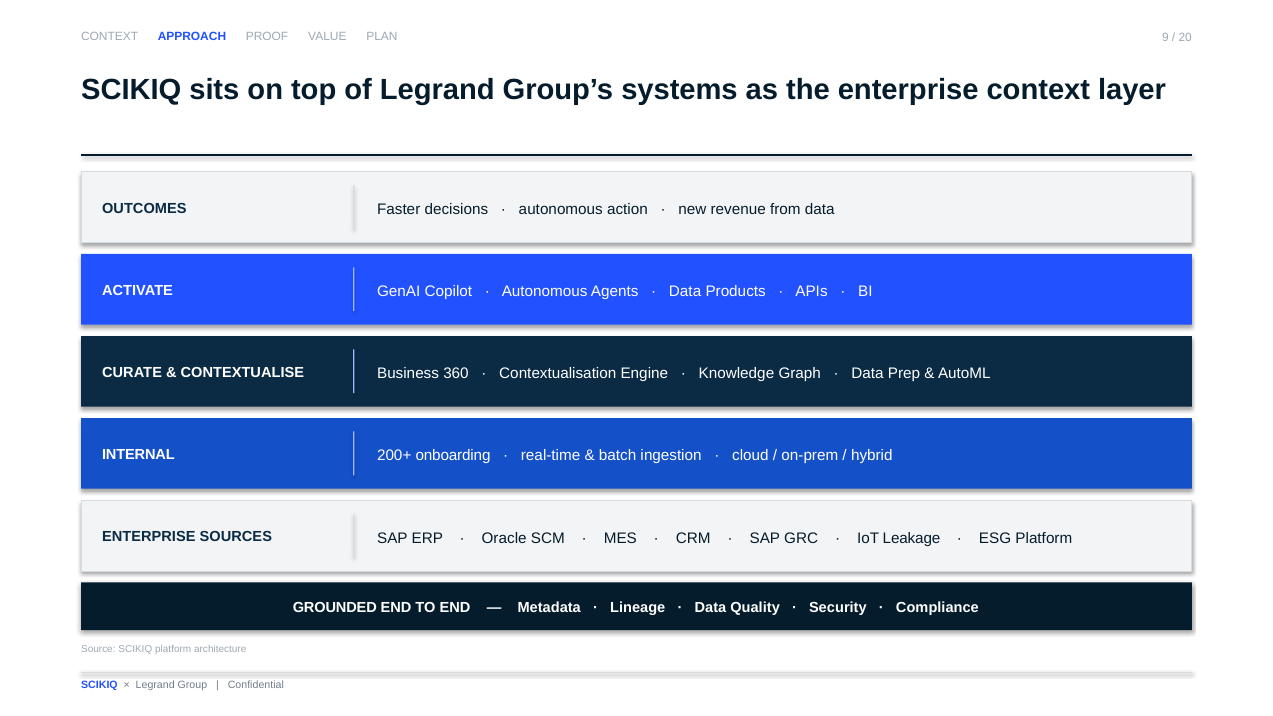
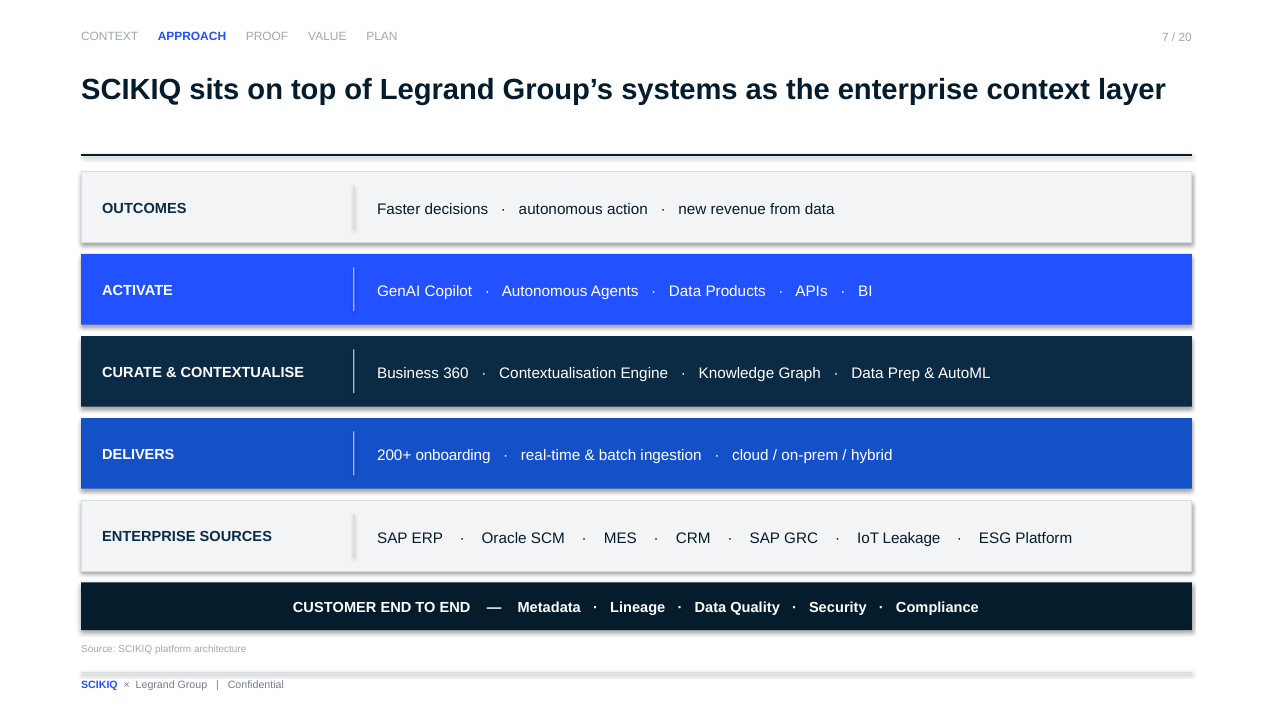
9: 9 -> 7
INTERNAL: INTERNAL -> DELIVERS
GROUNDED: GROUNDED -> CUSTOMER
